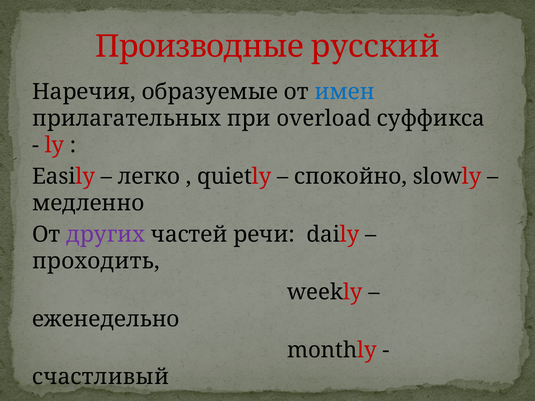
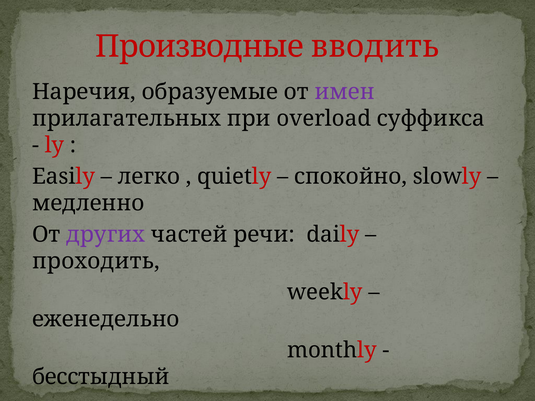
русский: русский -> вводить
имен colour: blue -> purple
счастливый: счастливый -> бесстыдный
